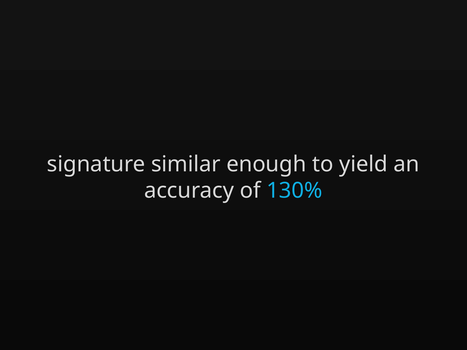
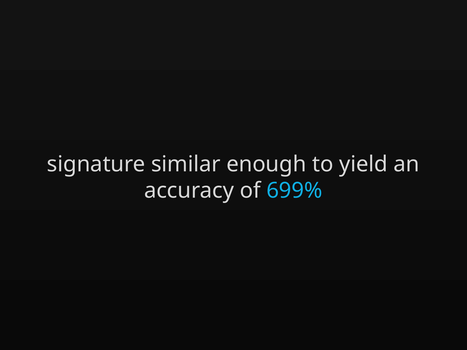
130%: 130% -> 699%
